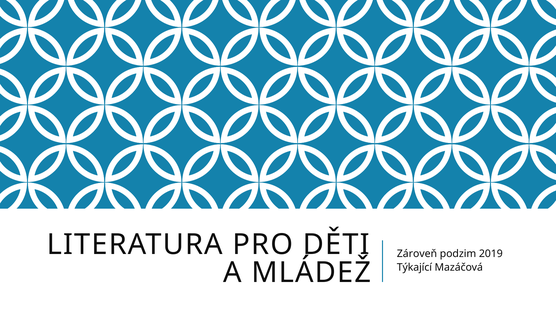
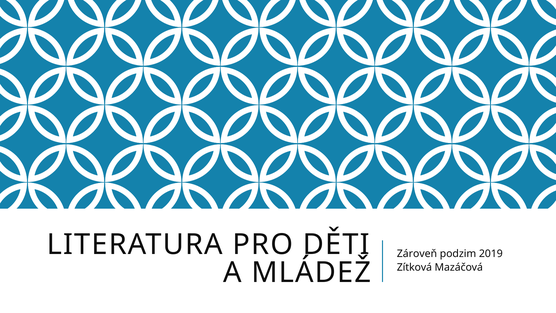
Týkající: Týkající -> Zítková
